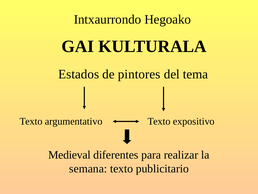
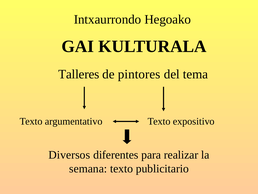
Estados: Estados -> Talleres
Medieval: Medieval -> Diversos
